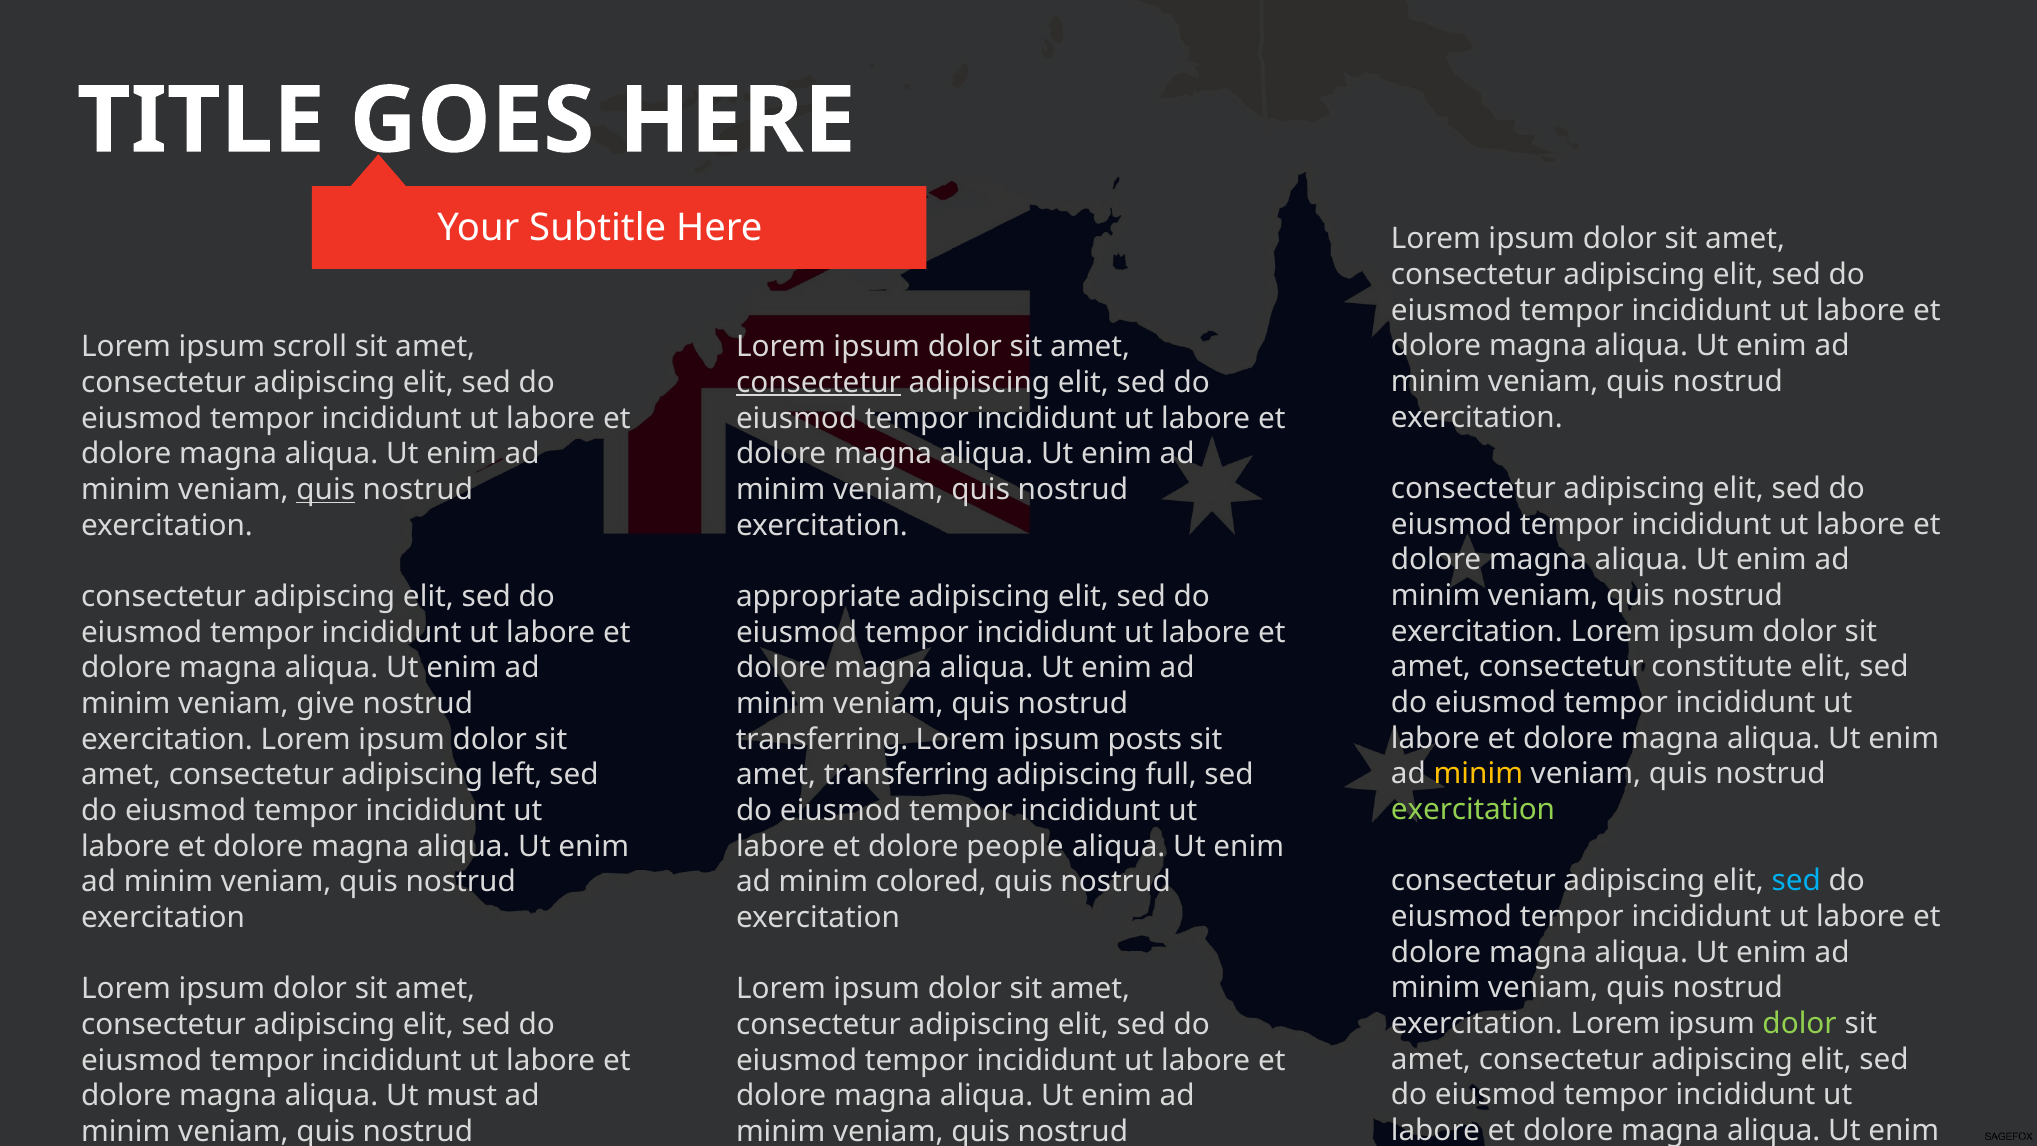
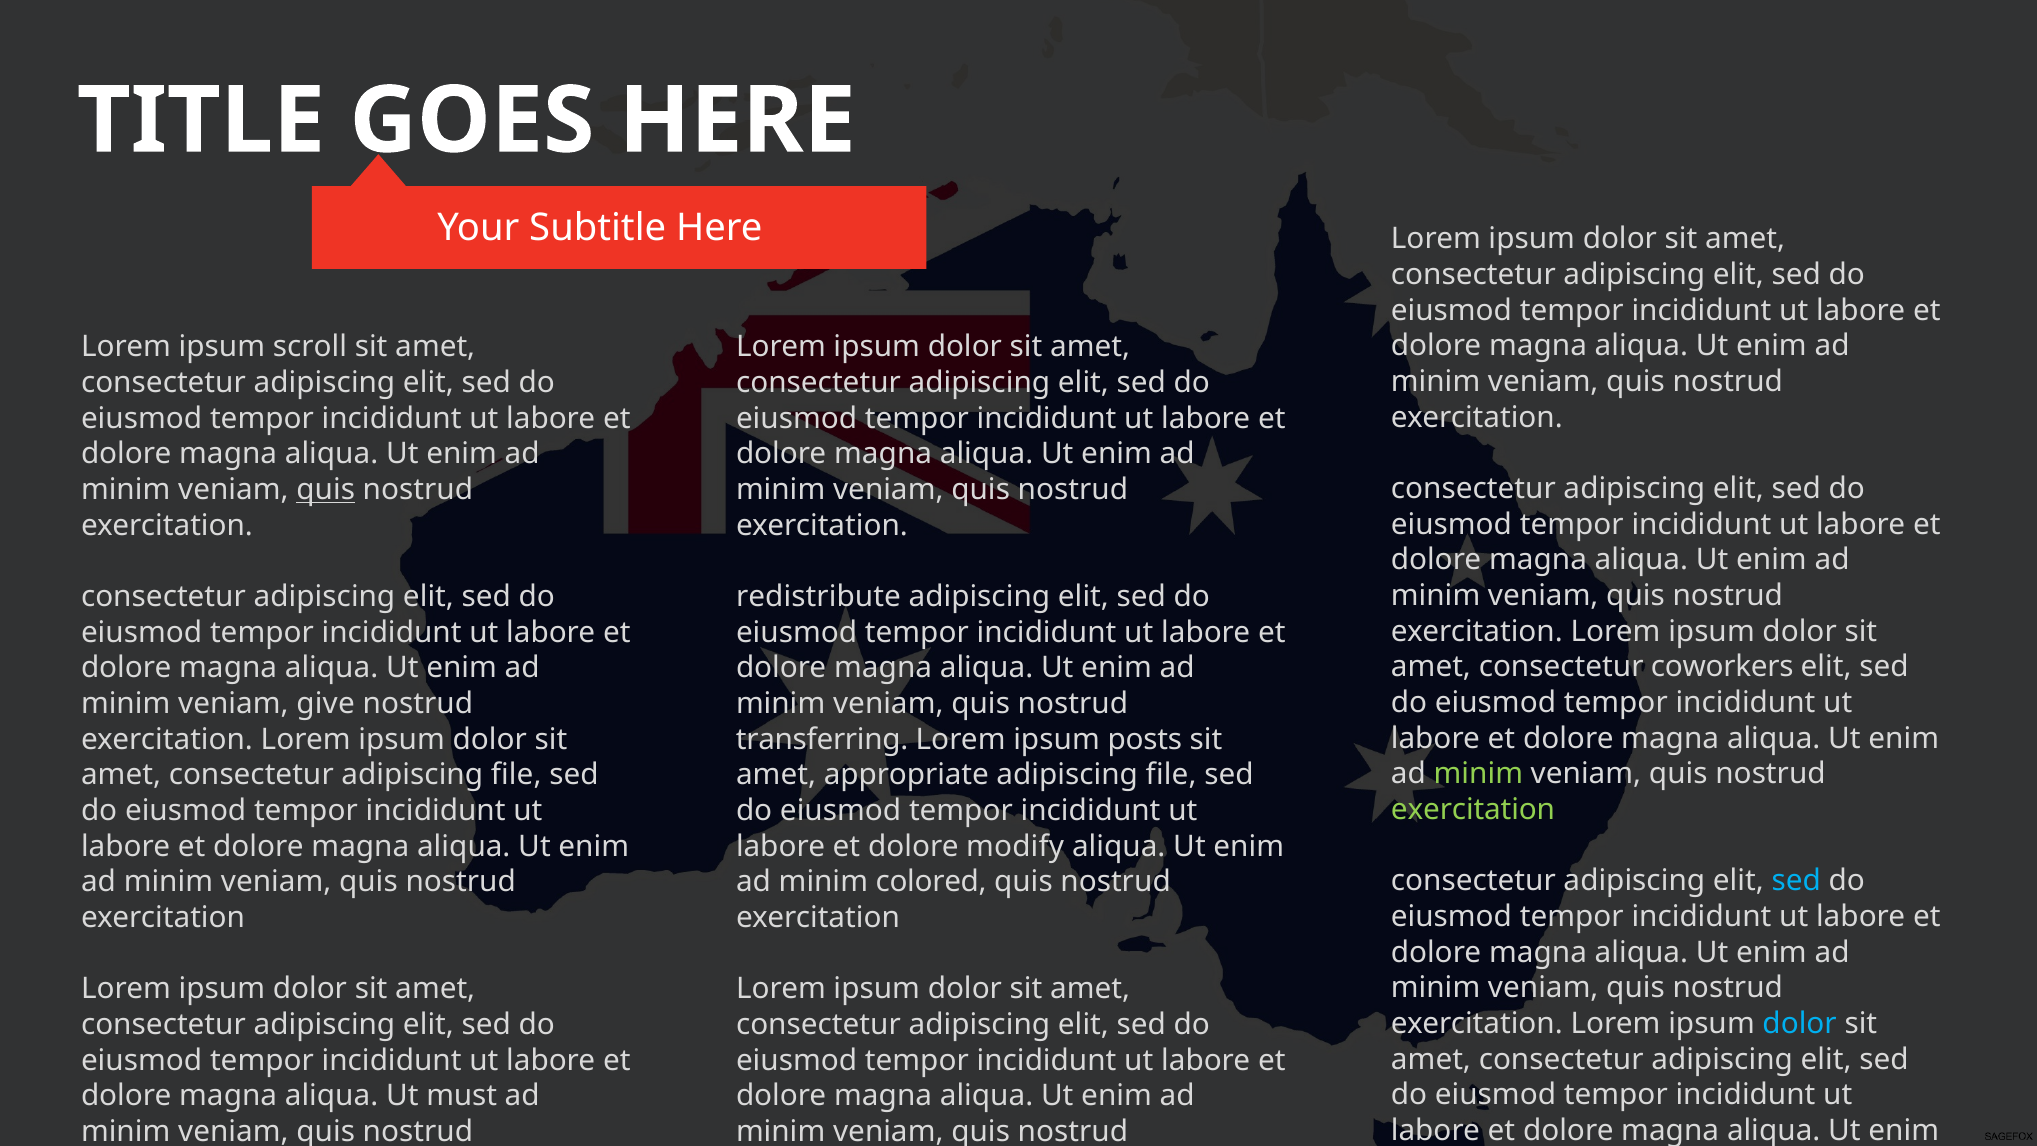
consectetur at (818, 383) underline: present -> none
appropriate: appropriate -> redistribute
constitute: constitute -> coworkers
minim at (1478, 774) colour: yellow -> light green
consectetur adipiscing left: left -> file
amet transferring: transferring -> appropriate
full at (1171, 775): full -> file
people: people -> modify
dolor at (1800, 1024) colour: light green -> light blue
